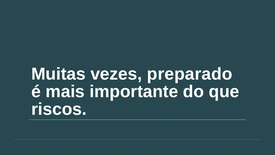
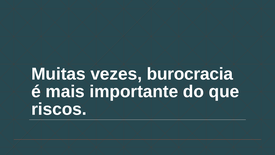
preparado: preparado -> burocracia
